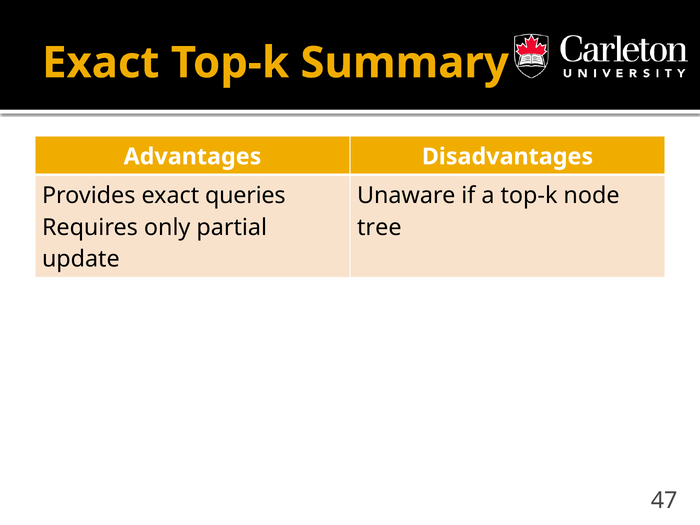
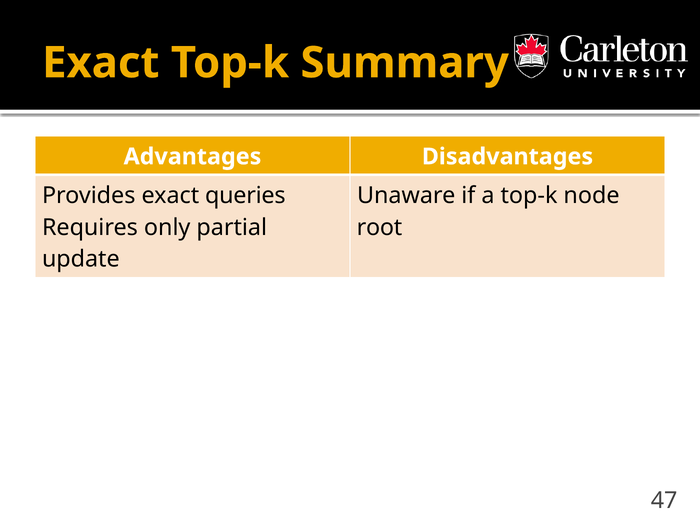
tree: tree -> root
